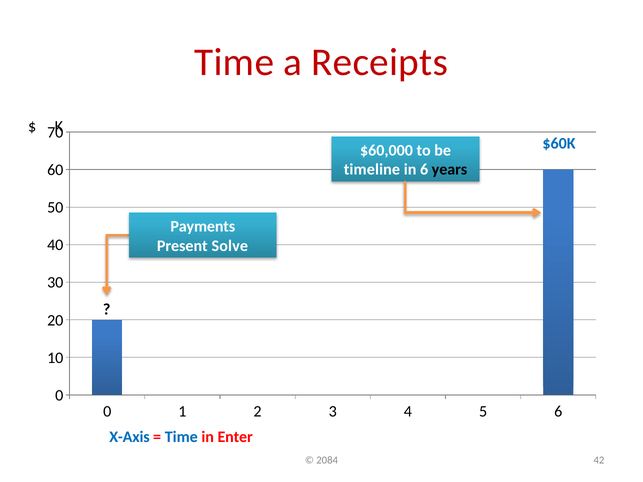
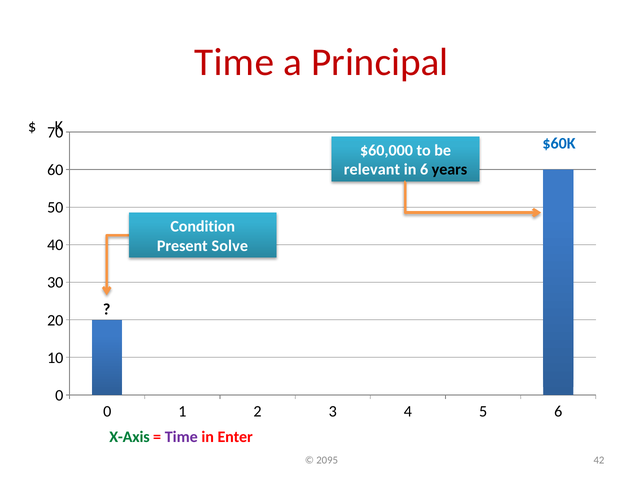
Receipts: Receipts -> Principal
timeline: timeline -> relevant
Payments: Payments -> Condition
X-Axis colour: blue -> green
Time at (181, 437) colour: blue -> purple
2084: 2084 -> 2095
